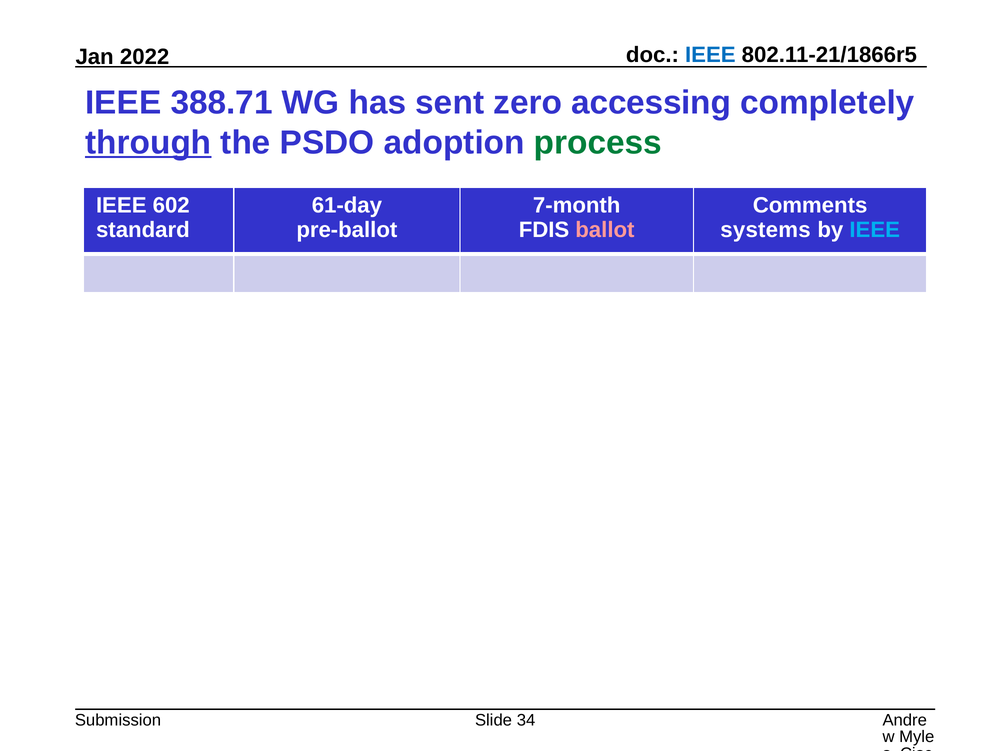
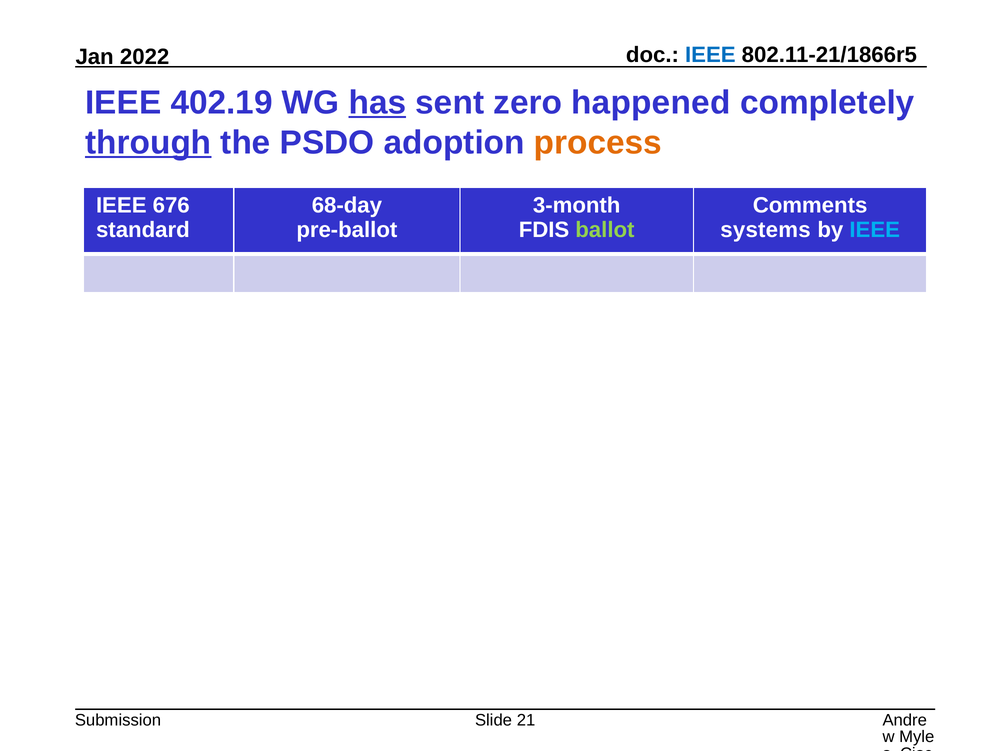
388.71: 388.71 -> 402.19
has underline: none -> present
accessing: accessing -> happened
process colour: green -> orange
602: 602 -> 676
61-day: 61-day -> 68-day
7-month: 7-month -> 3-month
ballot colour: pink -> light green
34: 34 -> 21
